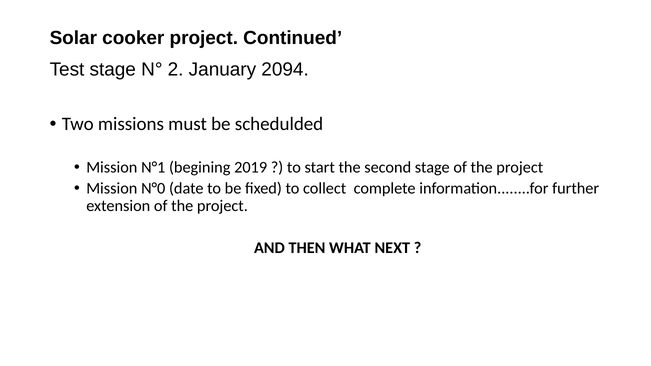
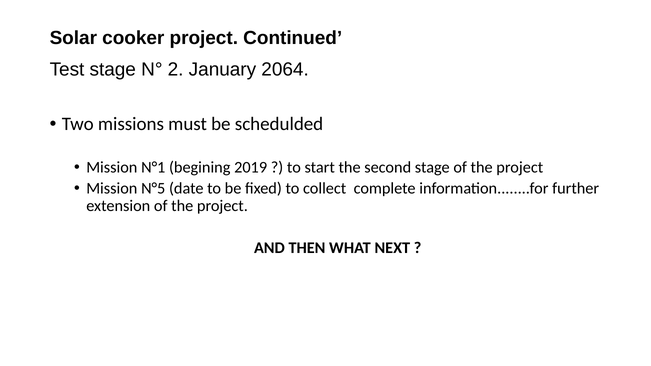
2094: 2094 -> 2064
N°0: N°0 -> N°5
